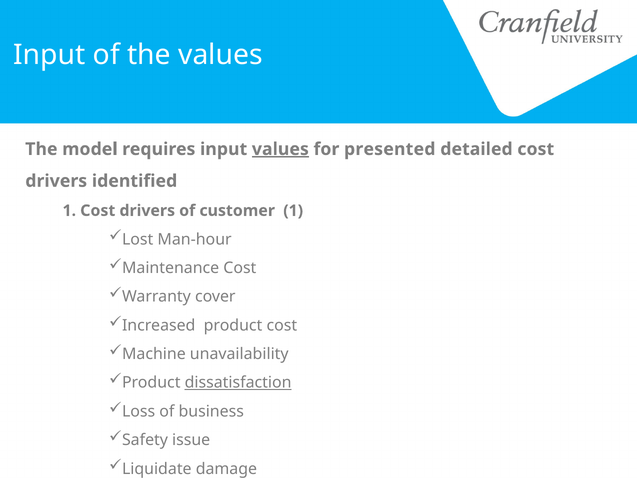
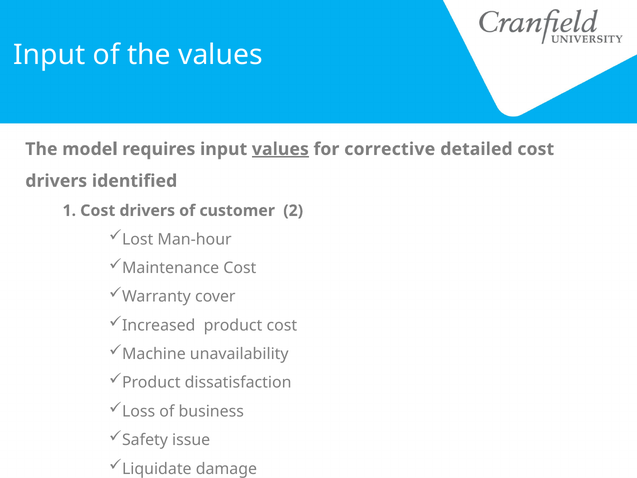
presented: presented -> corrective
customer 1: 1 -> 2
dissatisfaction underline: present -> none
